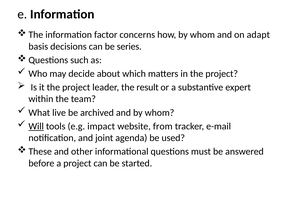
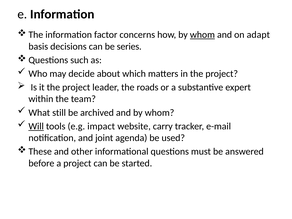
whom at (202, 35) underline: none -> present
result: result -> roads
live: live -> still
from: from -> carry
